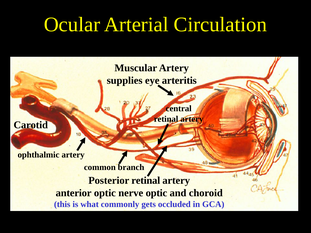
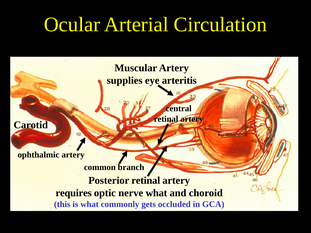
anterior: anterior -> requires
nerve optic: optic -> what
